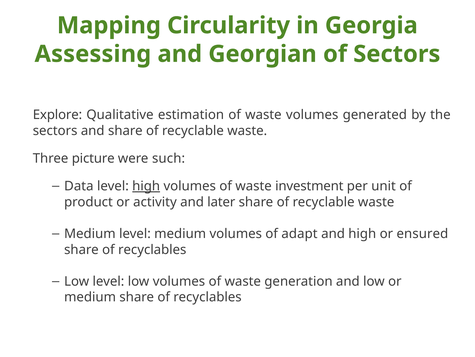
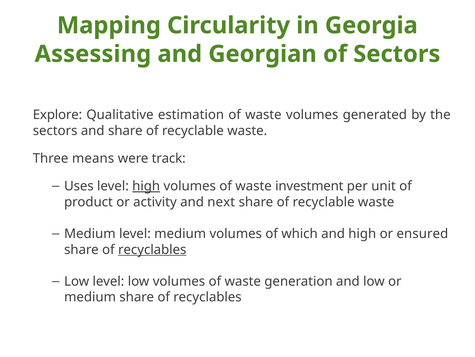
picture: picture -> means
such: such -> track
Data: Data -> Uses
later: later -> next
adapt: adapt -> which
recyclables at (152, 249) underline: none -> present
